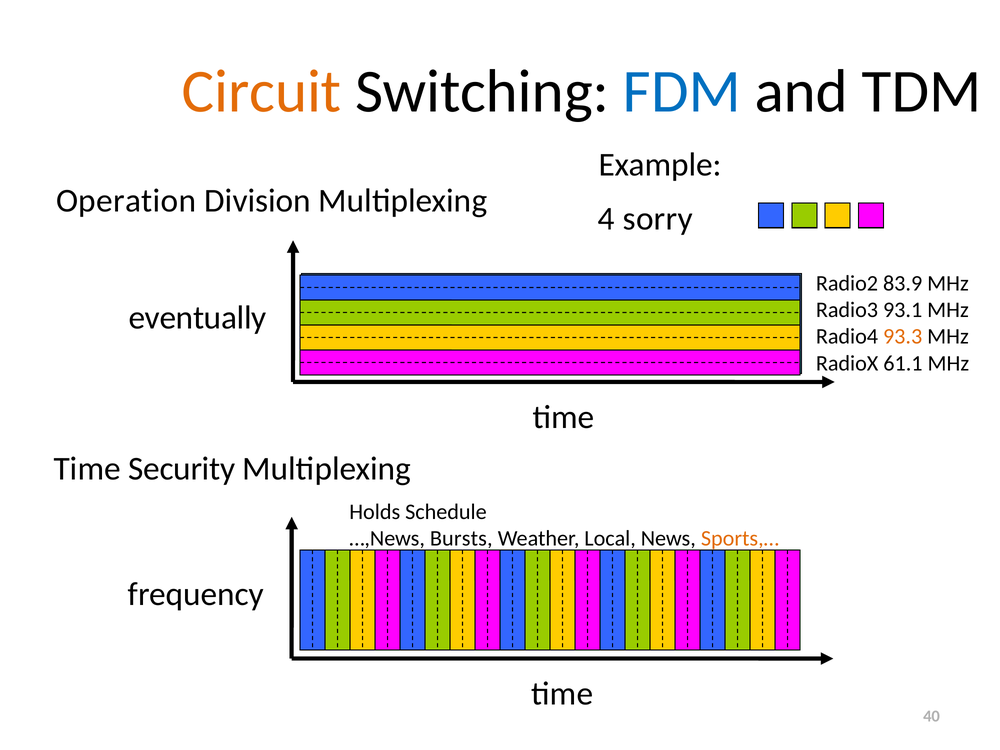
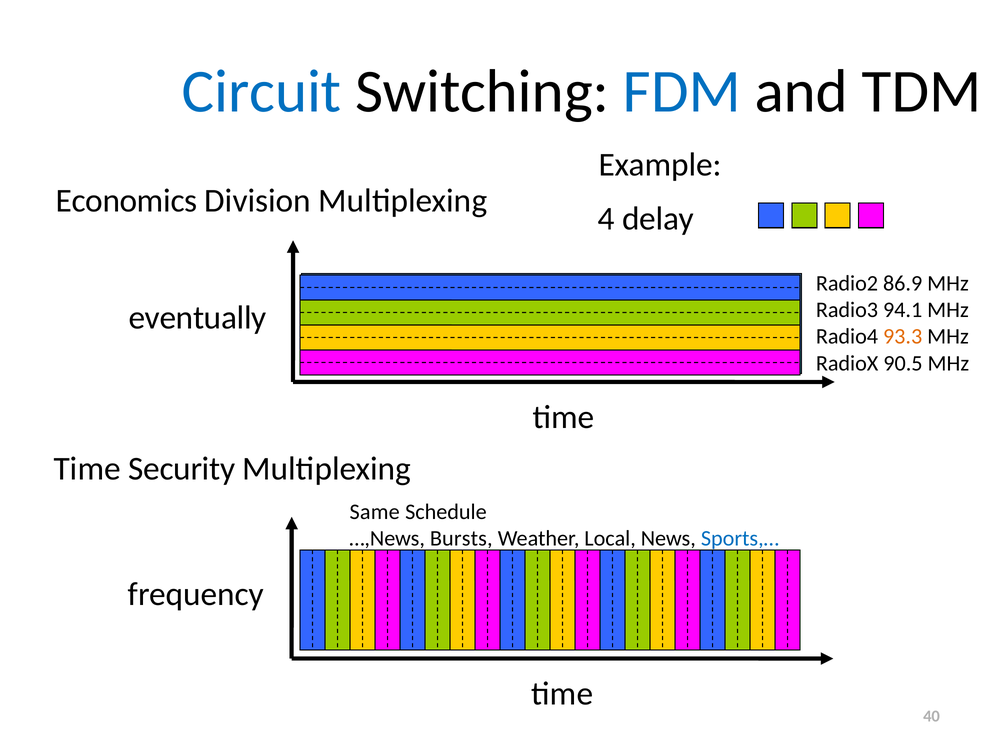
Circuit colour: orange -> blue
Operation: Operation -> Economics
sorry: sorry -> delay
83.9: 83.9 -> 86.9
93.1: 93.1 -> 94.1
61.1: 61.1 -> 90.5
Holds: Holds -> Same
Sports,… colour: orange -> blue
